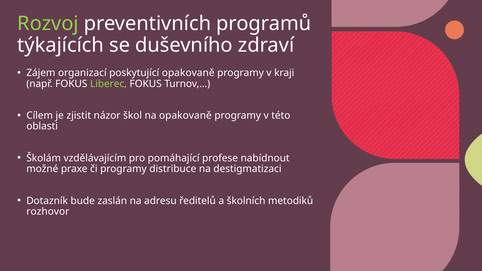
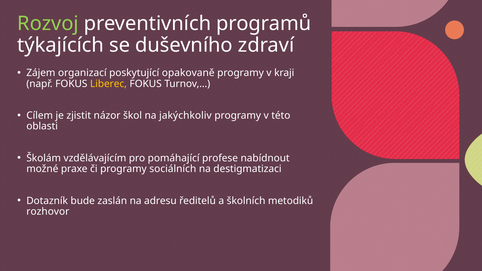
Liberec colour: light green -> yellow
na opakovaně: opakovaně -> jakýchkoliv
distribuce: distribuce -> sociálních
